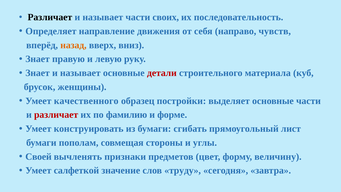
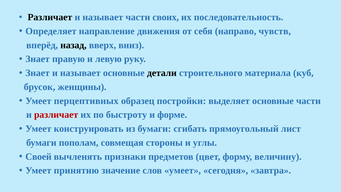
назад colour: orange -> black
детали colour: red -> black
качественного: качественного -> перцептивных
фамилию: фамилию -> быстроту
салфеткой: салфеткой -> принятию
слов труду: труду -> умеет
